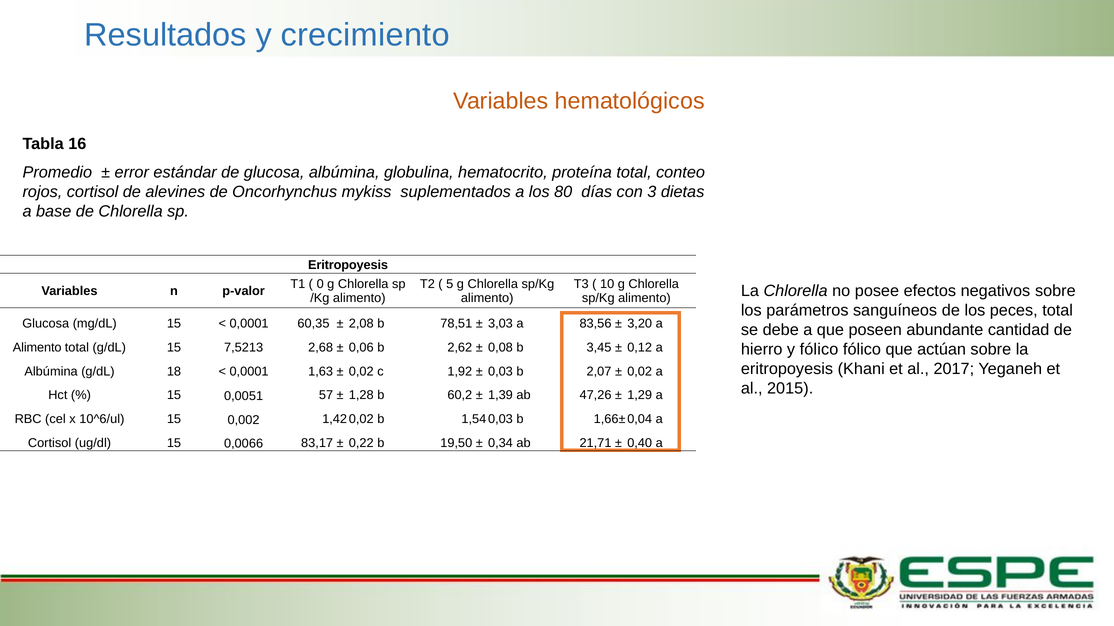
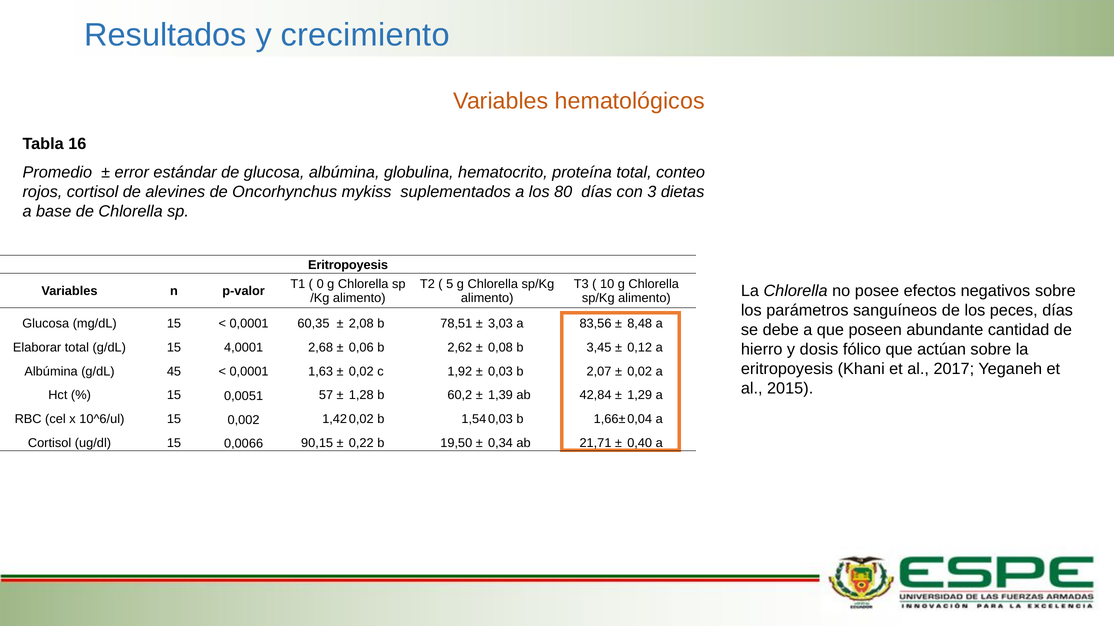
peces total: total -> días
3,20: 3,20 -> 8,48
Alimento at (37, 348): Alimento -> Elaborar
7,5213: 7,5213 -> 4,0001
y fólico: fólico -> dosis
18: 18 -> 45
47,26: 47,26 -> 42,84
83,17: 83,17 -> 90,15
